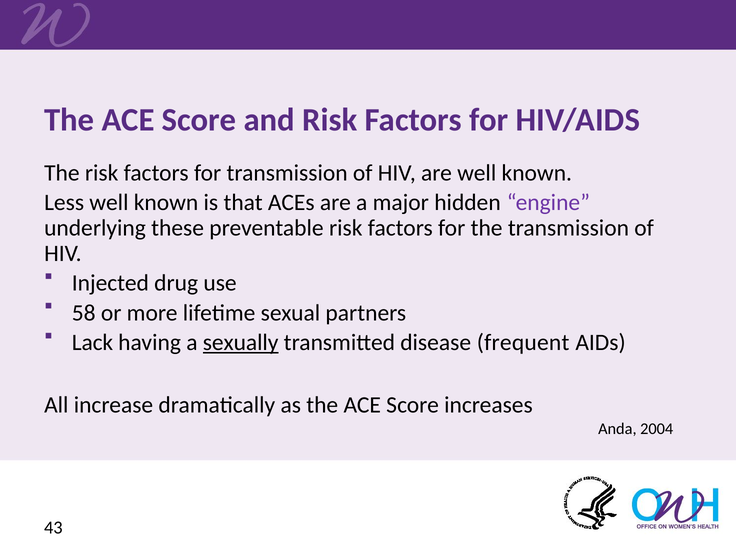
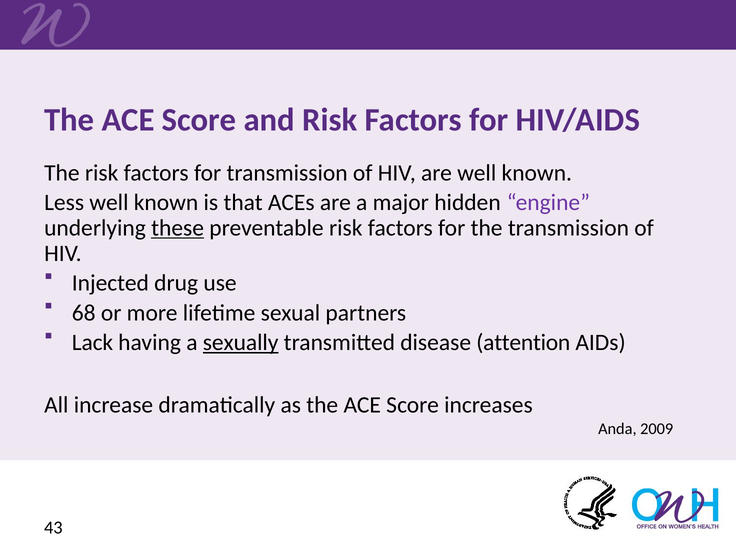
these underline: none -> present
58: 58 -> 68
frequent: frequent -> attention
2004: 2004 -> 2009
